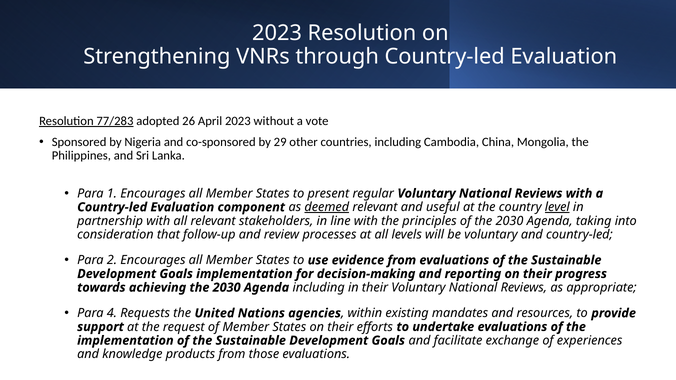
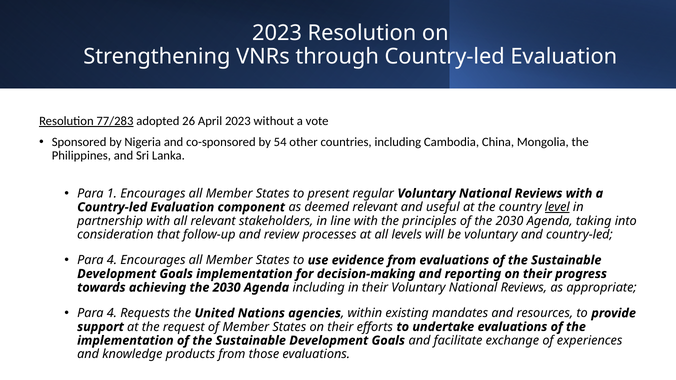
29: 29 -> 54
deemed underline: present -> none
2 at (112, 260): 2 -> 4
